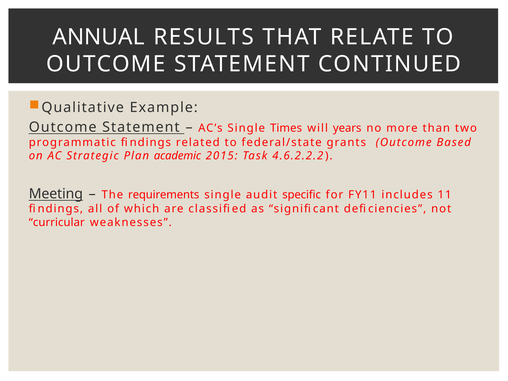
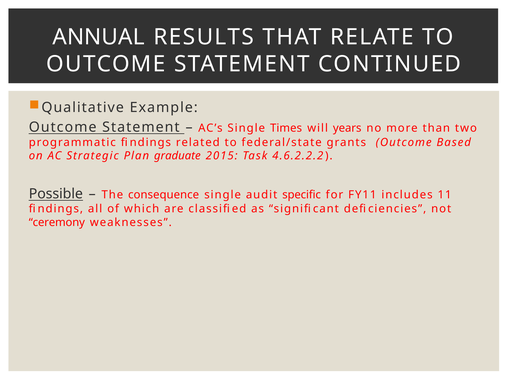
academic: academic -> graduate
Meeting: Meeting -> Possible
requirements: requirements -> consequence
curricular: curricular -> ceremony
